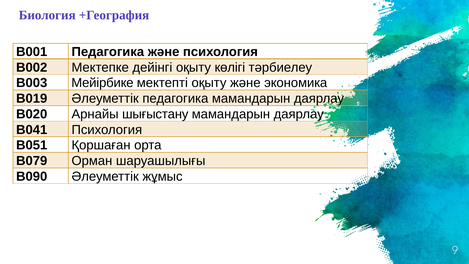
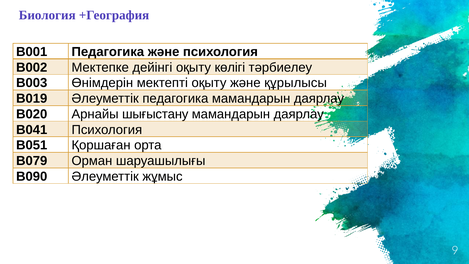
Мейірбике: Мейірбике -> Өнімдерін
экономика: экономика -> құрылысы
